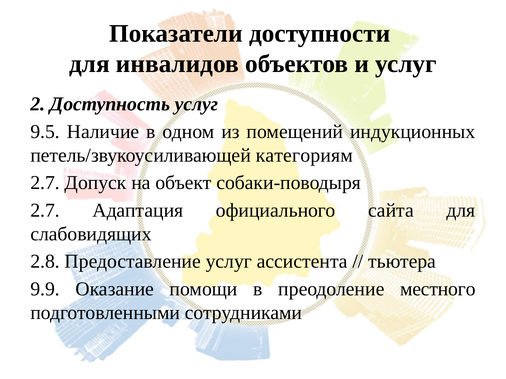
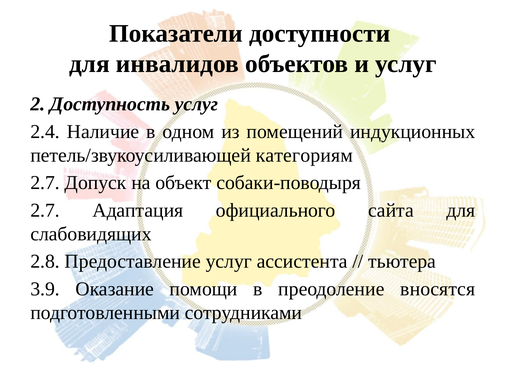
9.5: 9.5 -> 2.4
9.9: 9.9 -> 3.9
местного: местного -> вносятся
